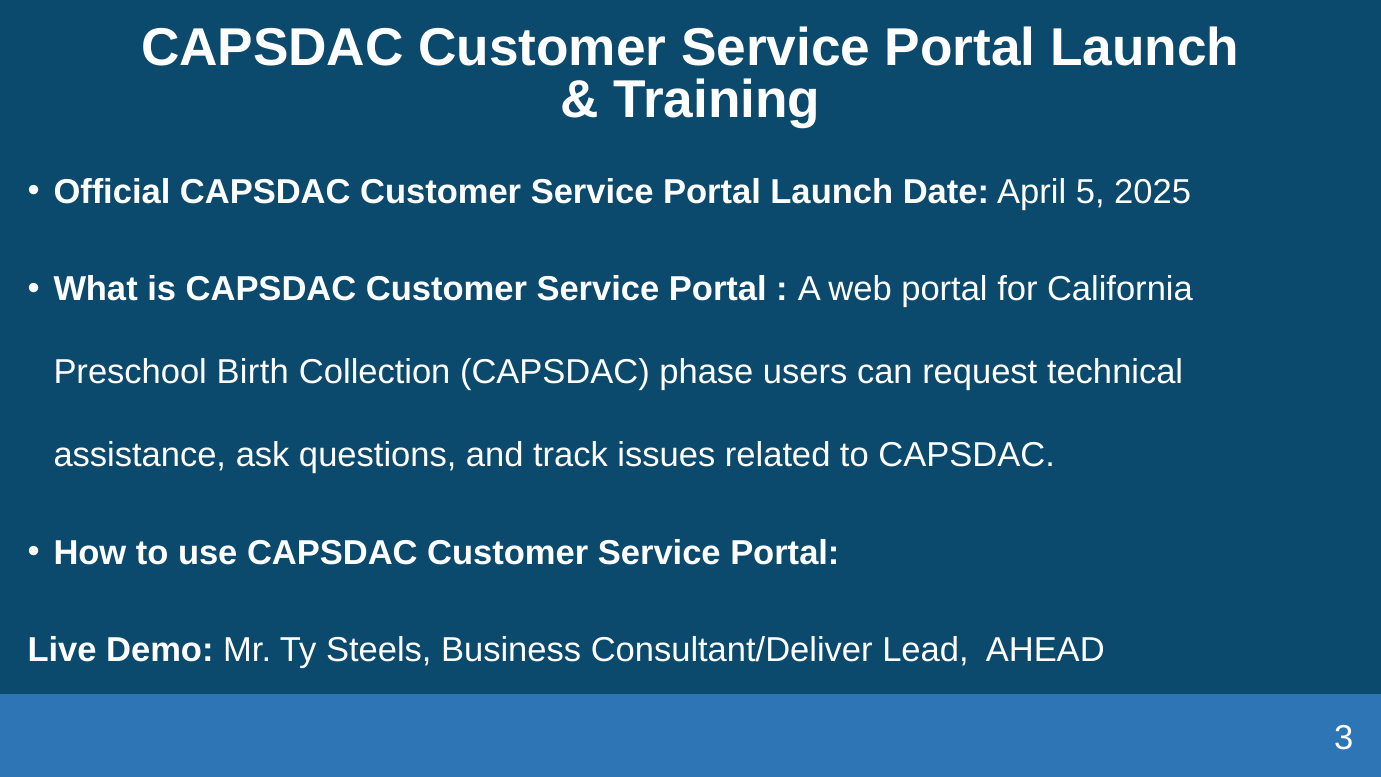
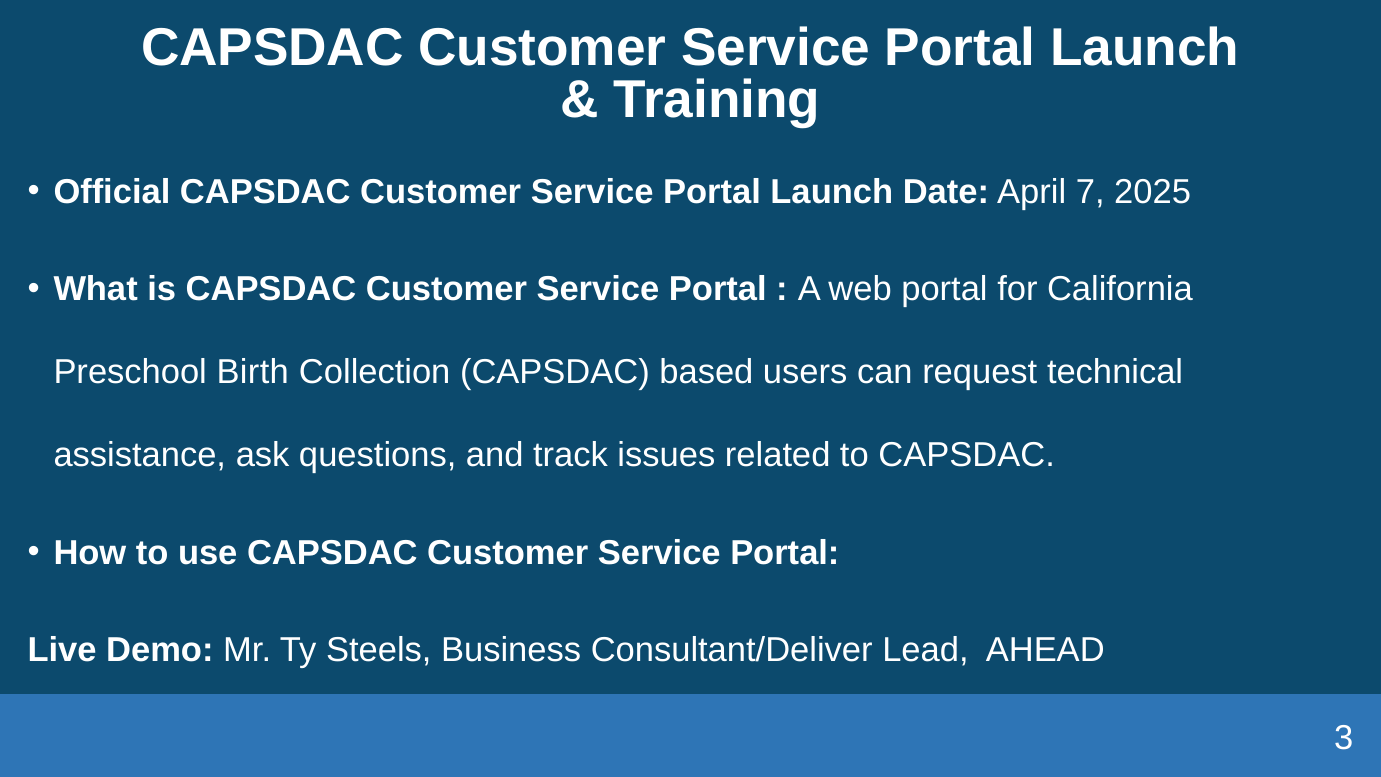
5: 5 -> 7
phase: phase -> based
